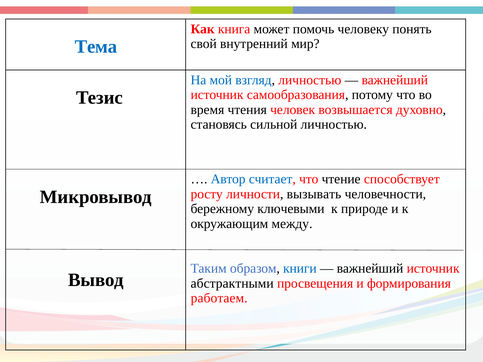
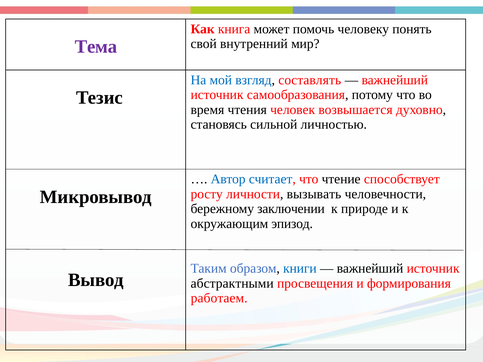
Тема colour: blue -> purple
взгляд личностью: личностью -> составлять
ключевыми: ключевыми -> заключении
между: между -> эпизод
